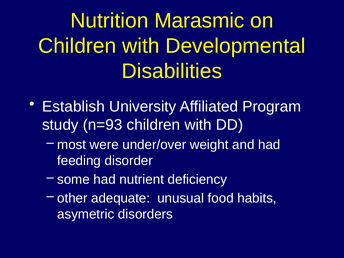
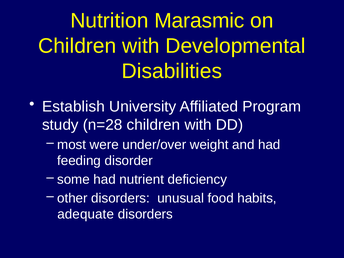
n=93: n=93 -> n=28
other adequate: adequate -> disorders
asymetric: asymetric -> adequate
